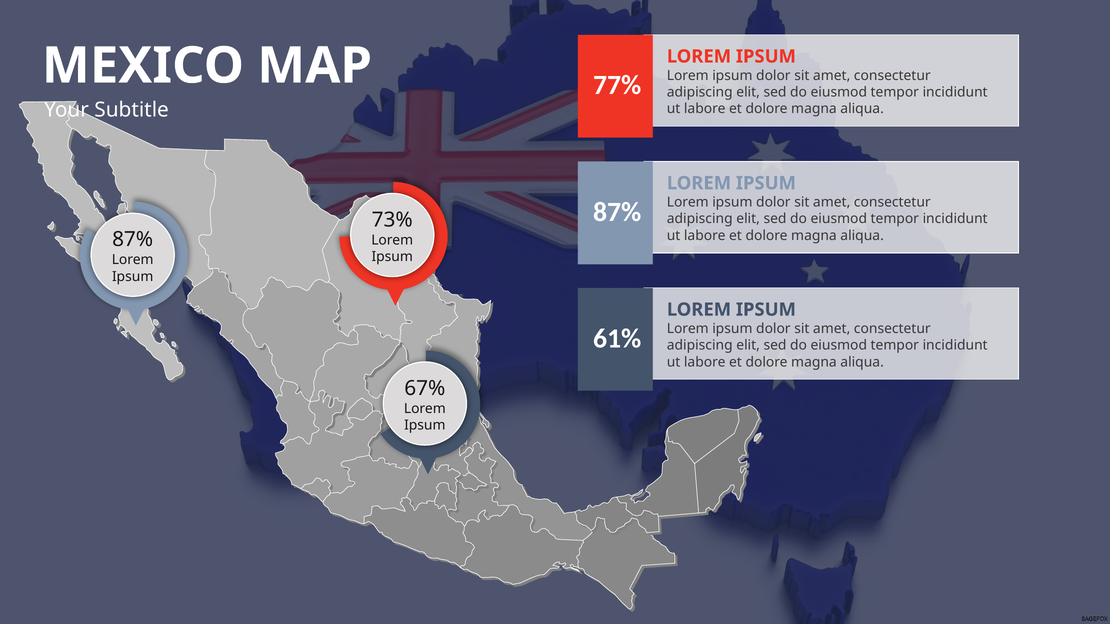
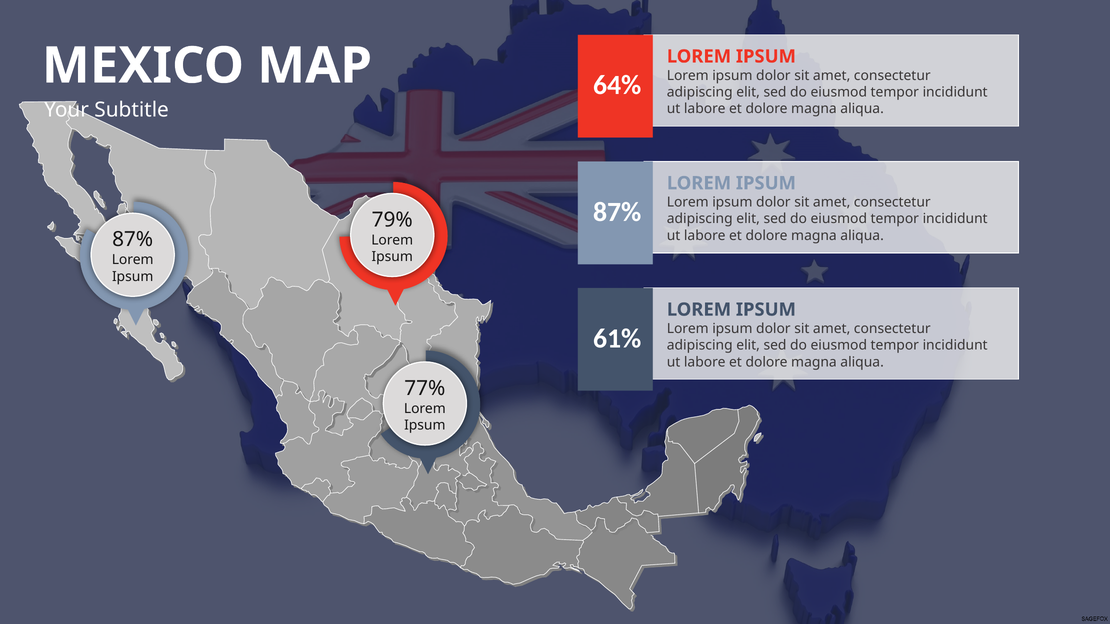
77%: 77% -> 64%
73%: 73% -> 79%
67%: 67% -> 77%
